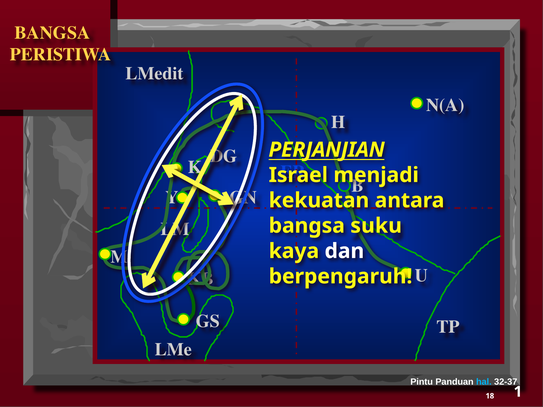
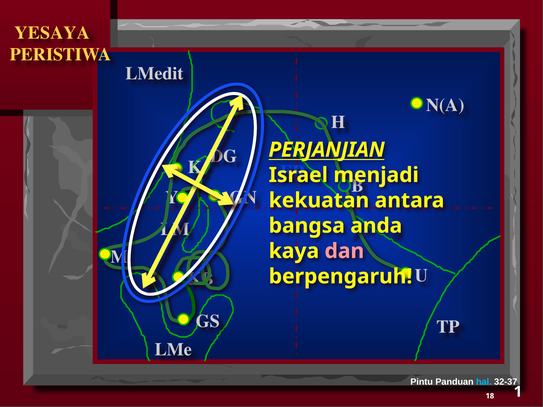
BANGSA at (52, 33): BANGSA -> YESAYA
suku: suku -> anda
dan colour: white -> pink
